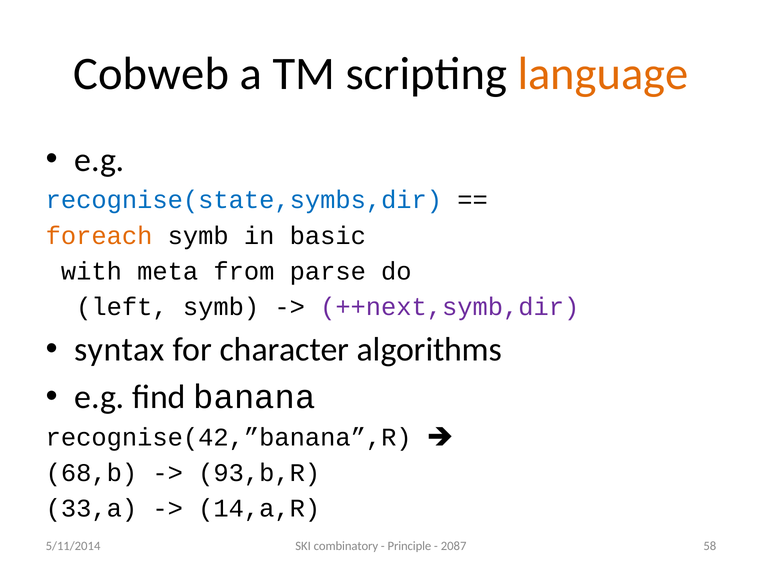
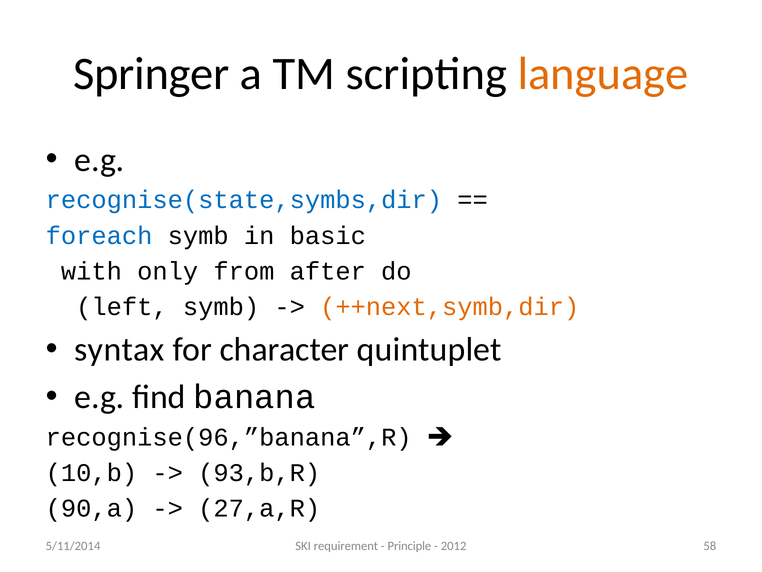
Cobweb: Cobweb -> Springer
foreach colour: orange -> blue
meta: meta -> only
parse: parse -> after
++next,symb,dir colour: purple -> orange
algorithms: algorithms -> quintuplet
recognise(42,”banana”,R: recognise(42,”banana”,R -> recognise(96,”banana”,R
68,b: 68,b -> 10,b
33,a: 33,a -> 90,a
14,a,R: 14,a,R -> 27,a,R
combinatory: combinatory -> requirement
2087: 2087 -> 2012
